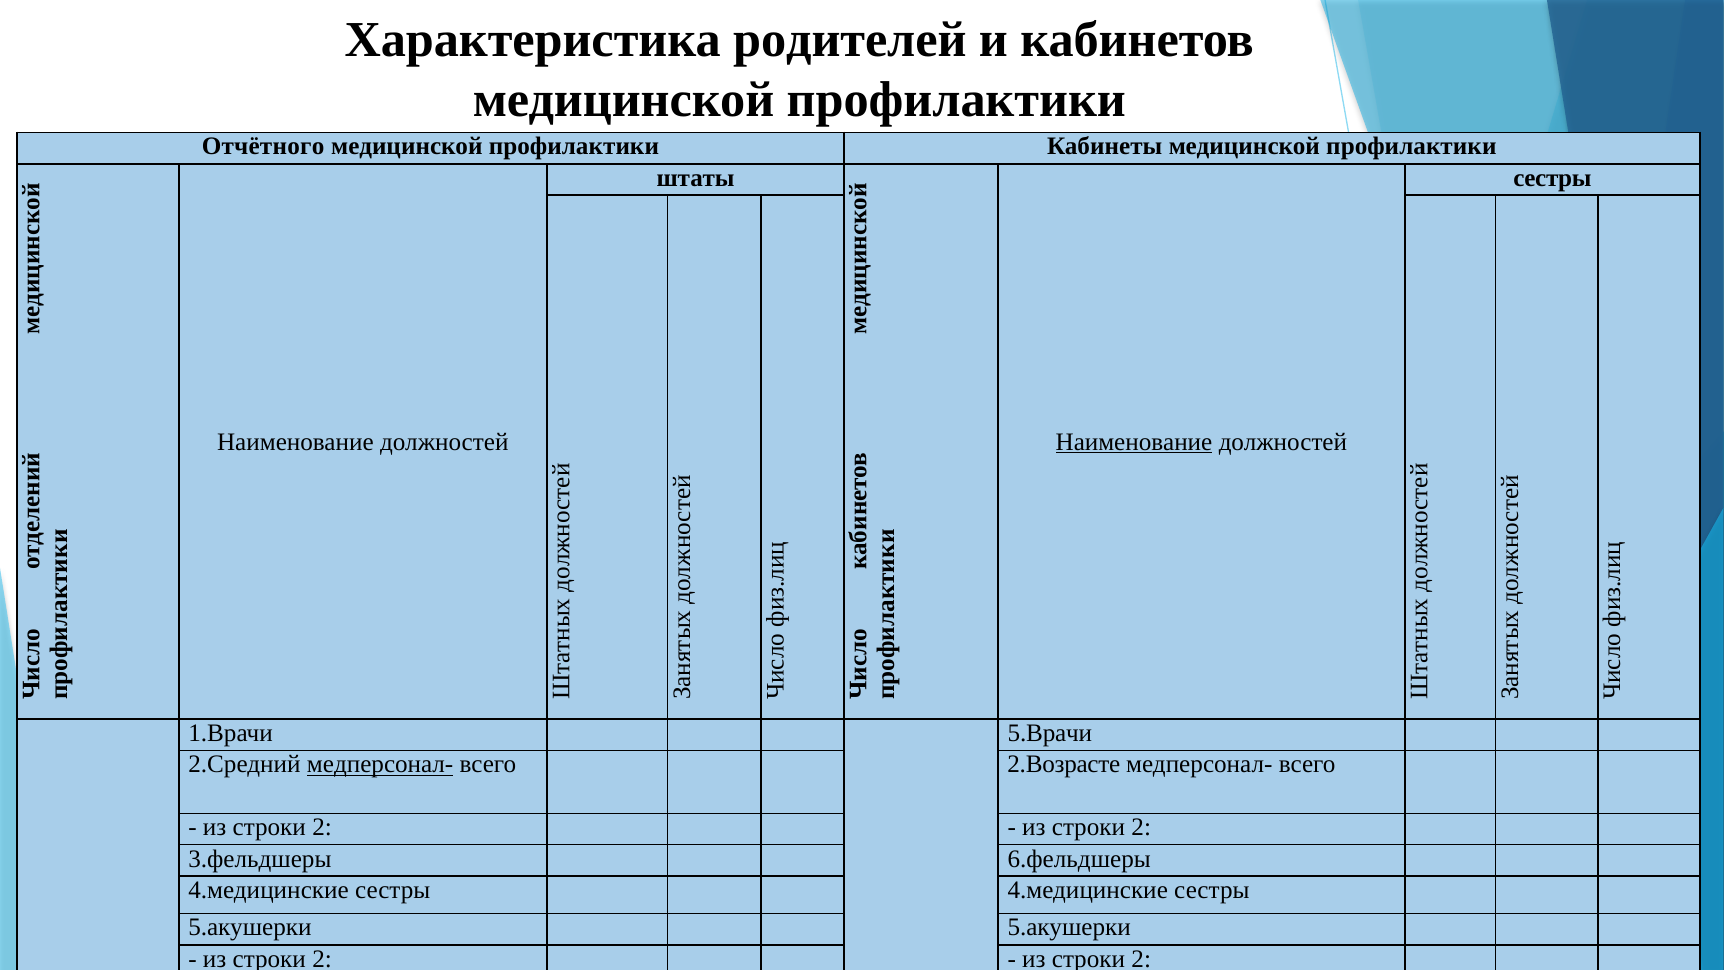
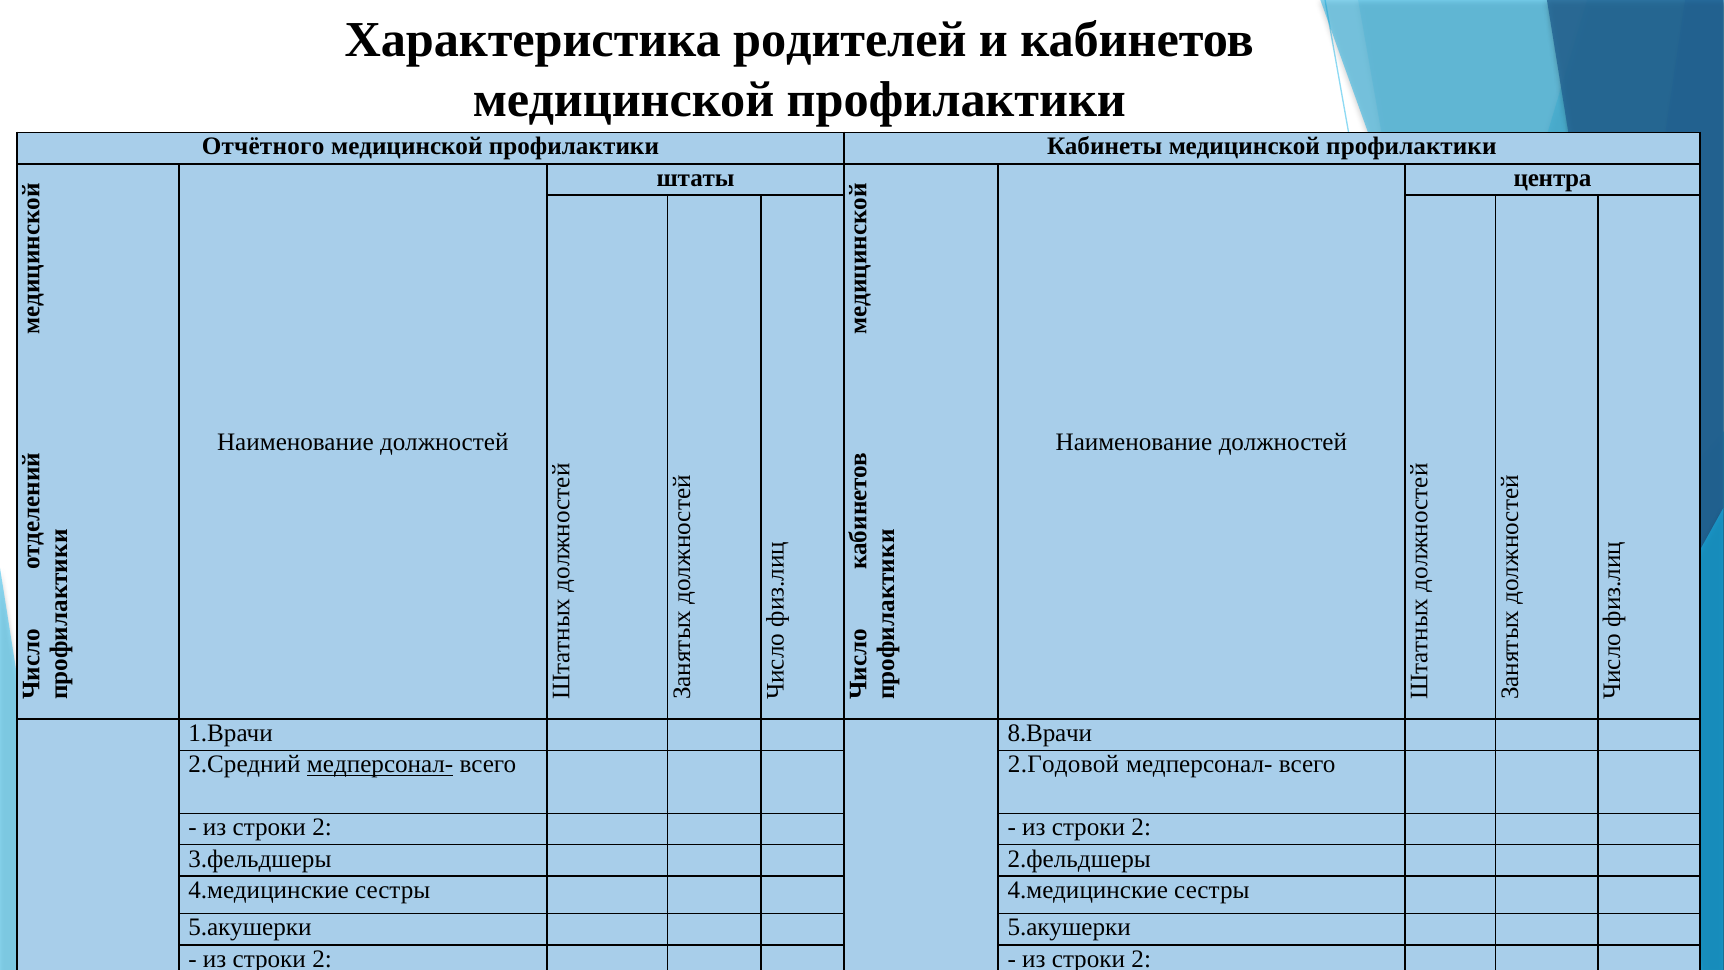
сестры at (1553, 178): сестры -> центра
Наименование at (1134, 442) underline: present -> none
5.Врачи: 5.Врачи -> 8.Врачи
2.Возрасте: 2.Возрасте -> 2.Годовой
6.фельдшеры: 6.фельдшеры -> 2.фельдшеры
